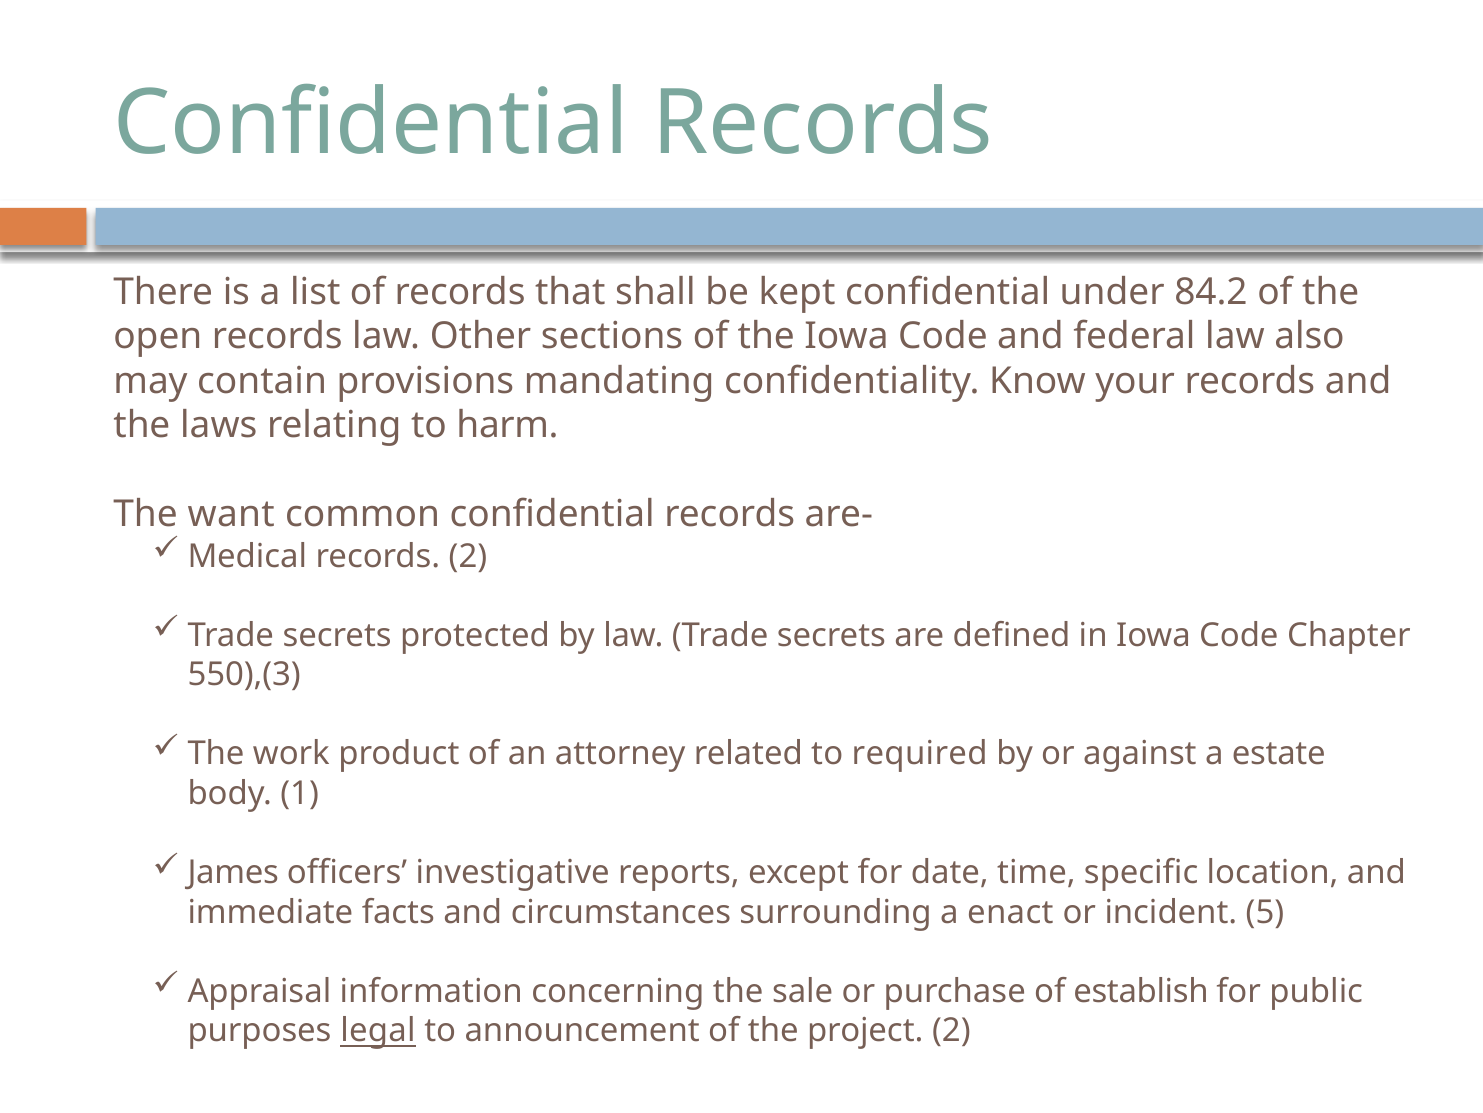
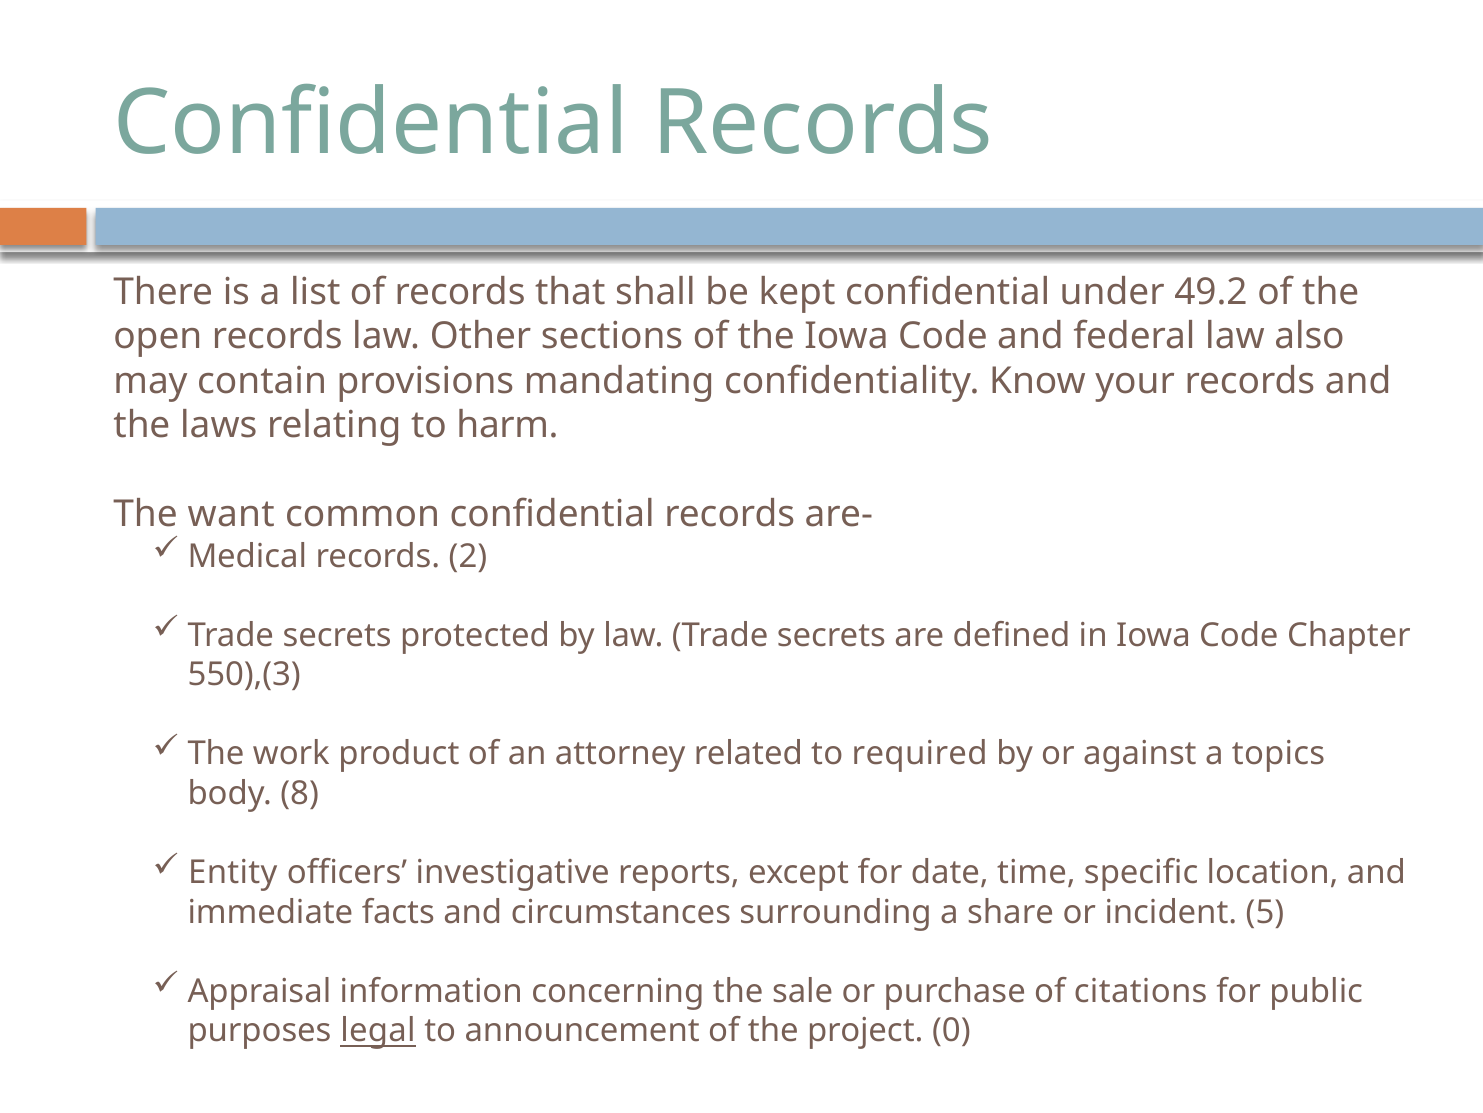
84.2: 84.2 -> 49.2
estate: estate -> topics
1: 1 -> 8
James: James -> Entity
enact: enact -> share
establish: establish -> citations
project 2: 2 -> 0
